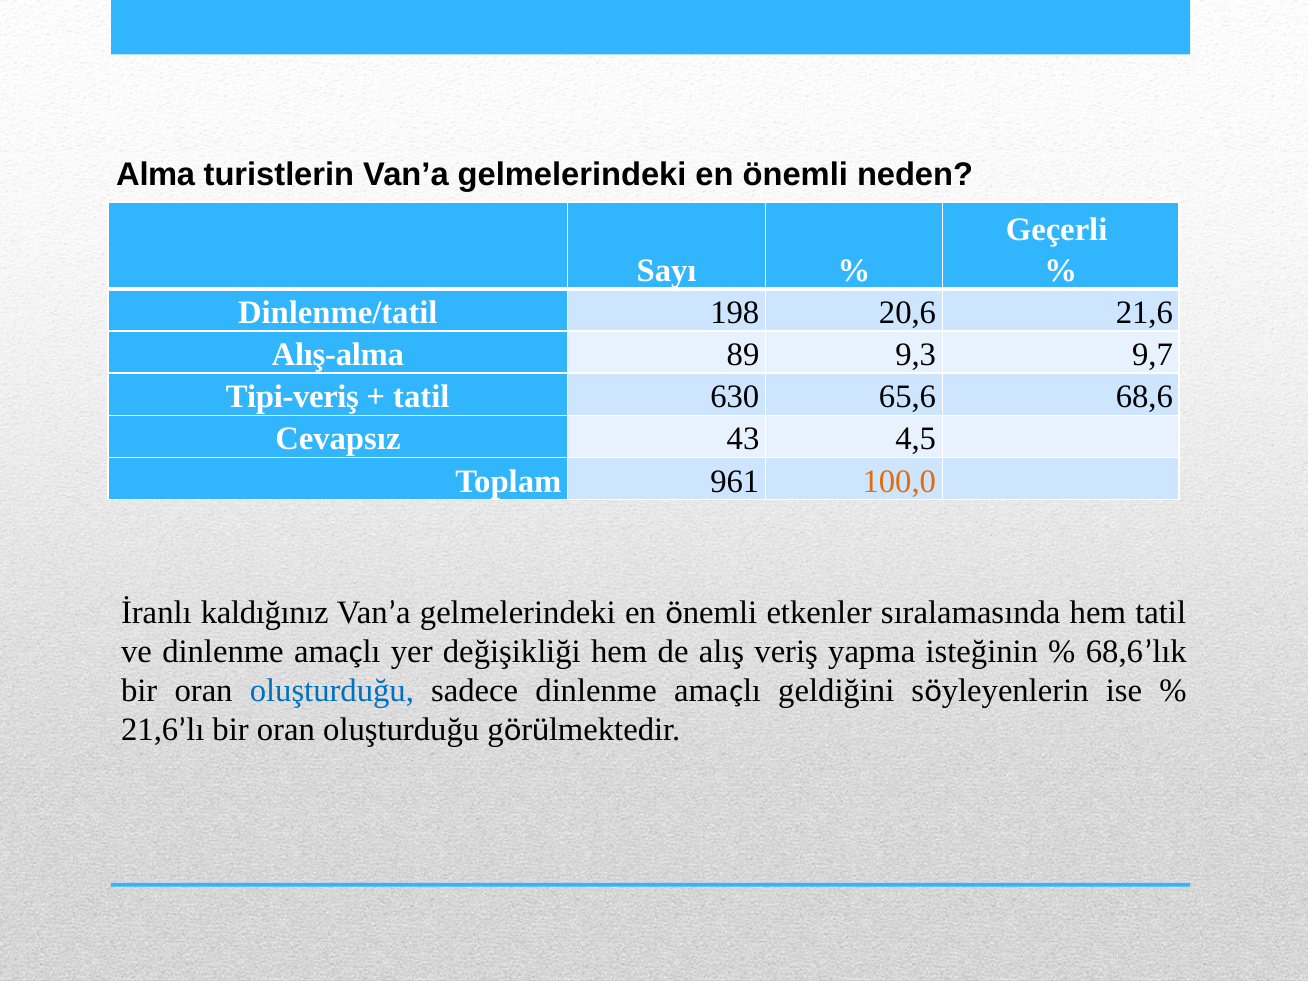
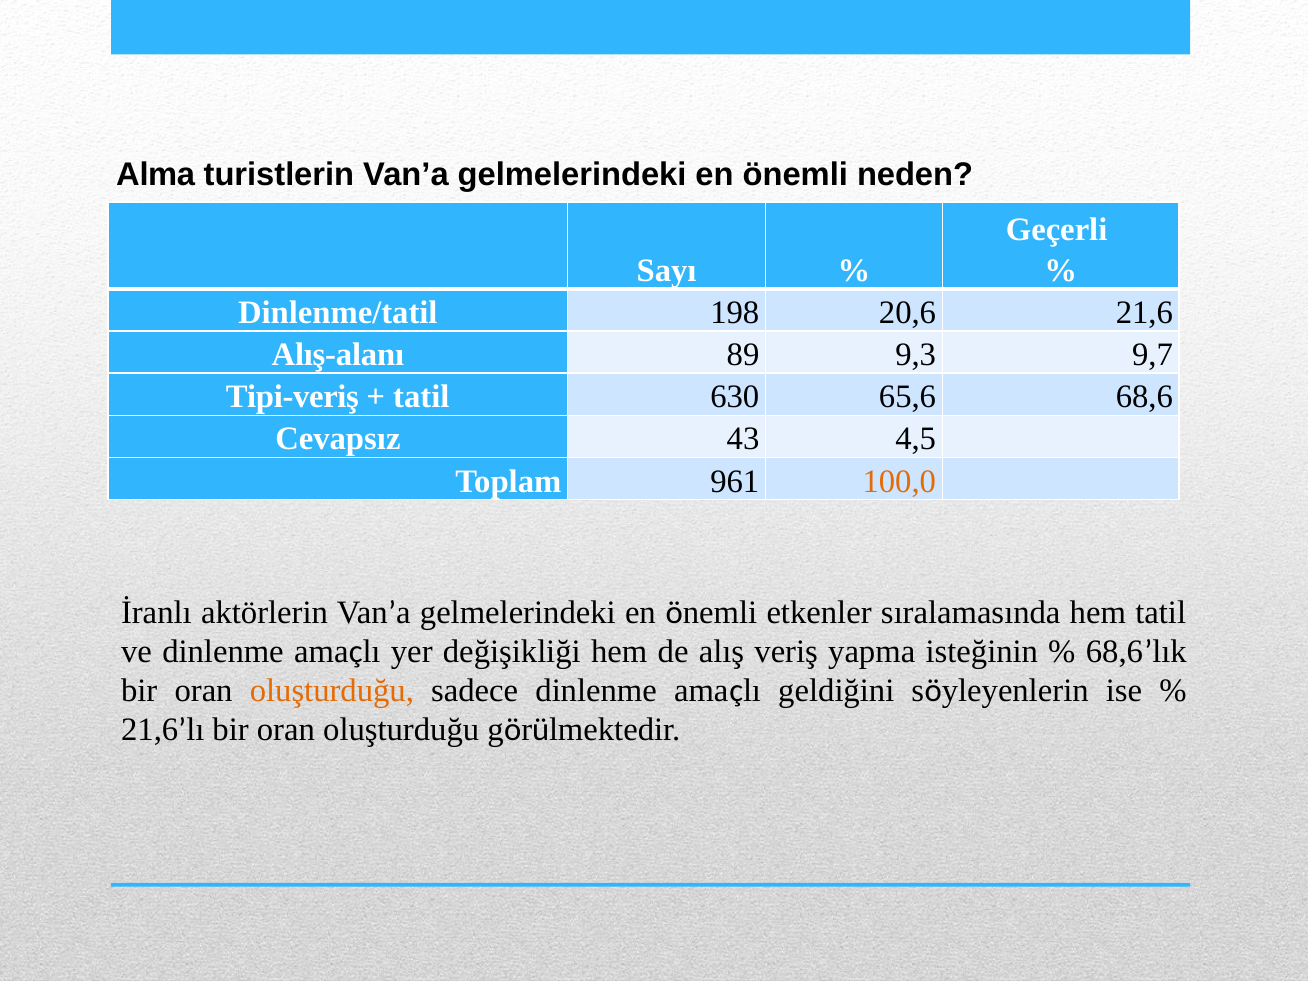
Alış-alma: Alış-alma -> Alış-alanı
kaldığınız: kaldığınız -> aktörlerin
oluşturduğu at (332, 691) colour: blue -> orange
